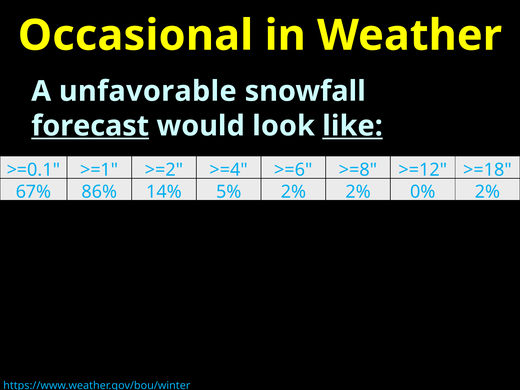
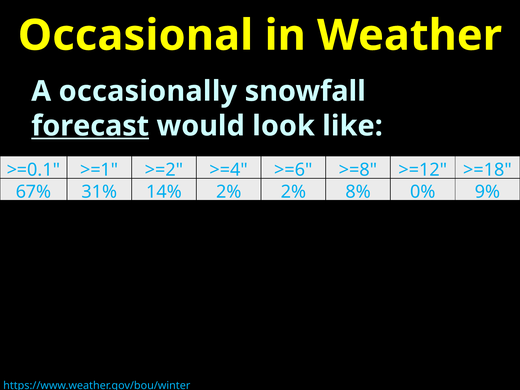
unfavorable: unfavorable -> occasionally
like underline: present -> none
86%: 86% -> 31%
14% 5%: 5% -> 2%
2% 2%: 2% -> 8%
0% 2%: 2% -> 9%
